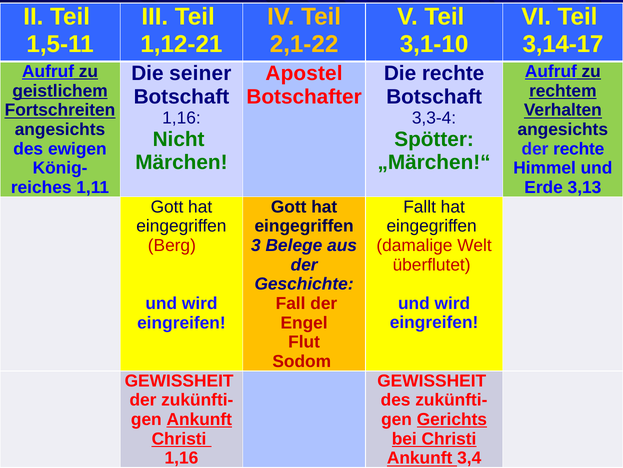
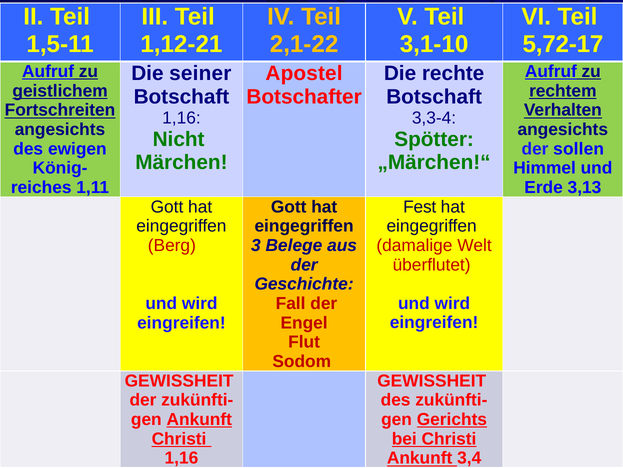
3,14-17: 3,14-17 -> 5,72-17
der rechte: rechte -> sollen
Fallt: Fallt -> Fest
